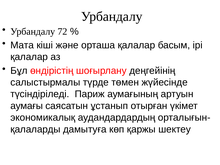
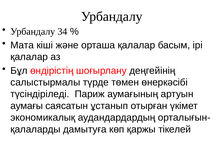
72: 72 -> 34
жүйесінде: жүйесінде -> өнеркәсібі
шектеу: шектеу -> тікелей
